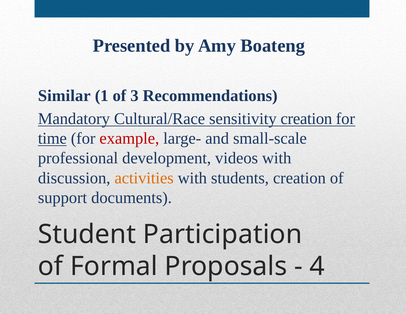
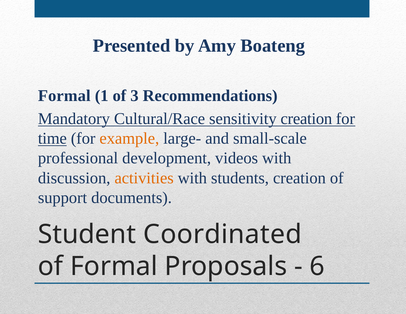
Similar at (64, 96): Similar -> Formal
example colour: red -> orange
Participation: Participation -> Coordinated
4: 4 -> 6
